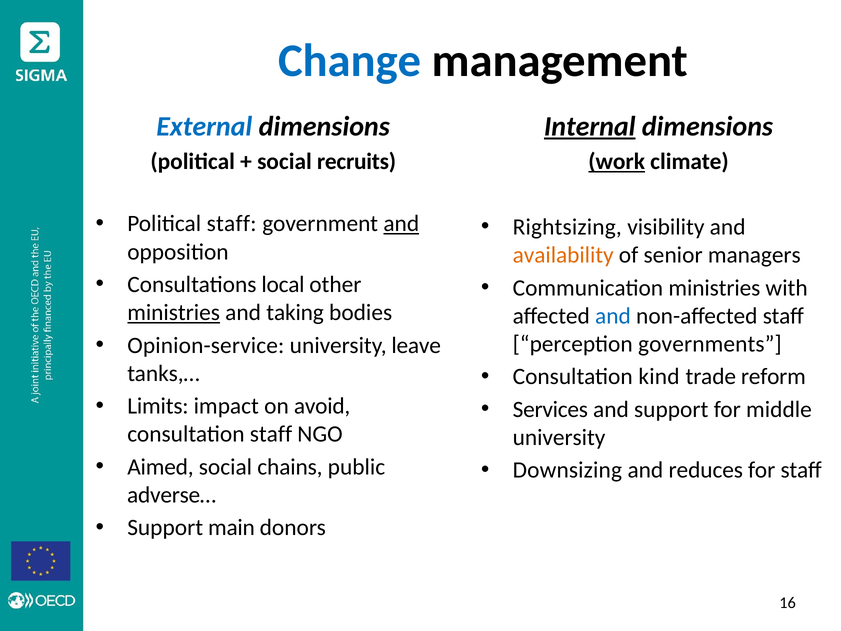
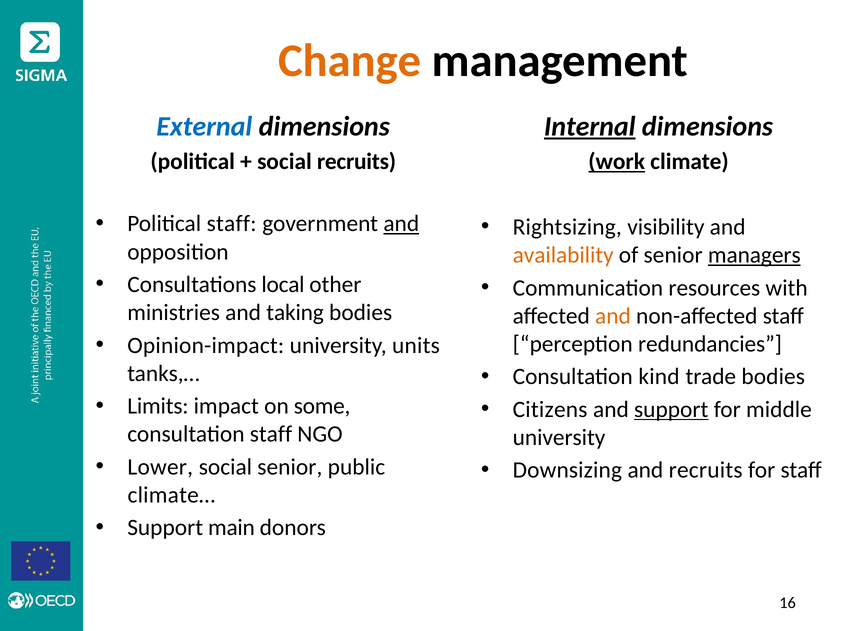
Change colour: blue -> orange
managers underline: none -> present
Communication ministries: ministries -> resources
ministries at (174, 312) underline: present -> none
and at (613, 316) colour: blue -> orange
Opinion-service: Opinion-service -> Opinion-impact
leave: leave -> units
governments: governments -> redundancies
trade reform: reform -> bodies
avoid: avoid -> some
Services: Services -> Citizens
support at (671, 409) underline: none -> present
Aimed: Aimed -> Lower
social chains: chains -> senior
and reduces: reduces -> recruits
adverse…: adverse… -> climate…
